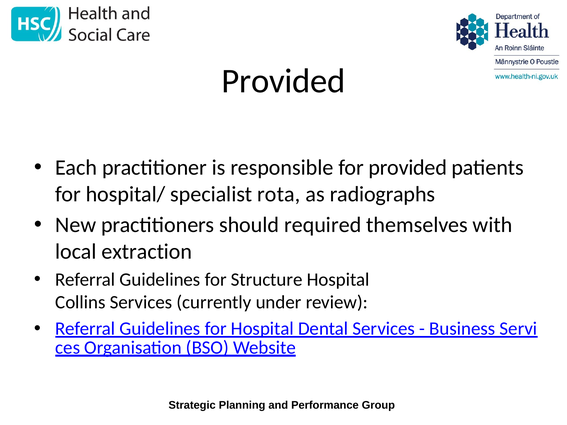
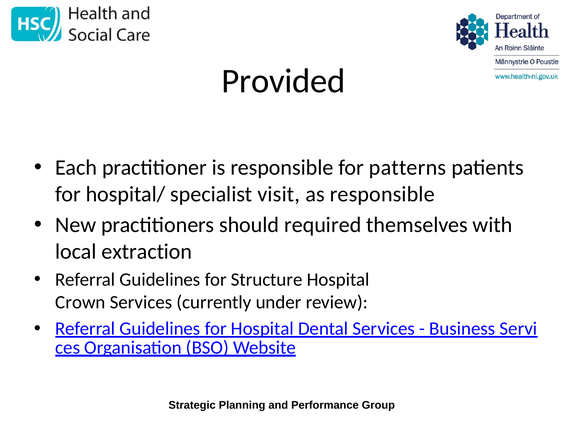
for provided: provided -> patterns
rota: rota -> visit
as radiographs: radiographs -> responsible
Collins: Collins -> Crown
